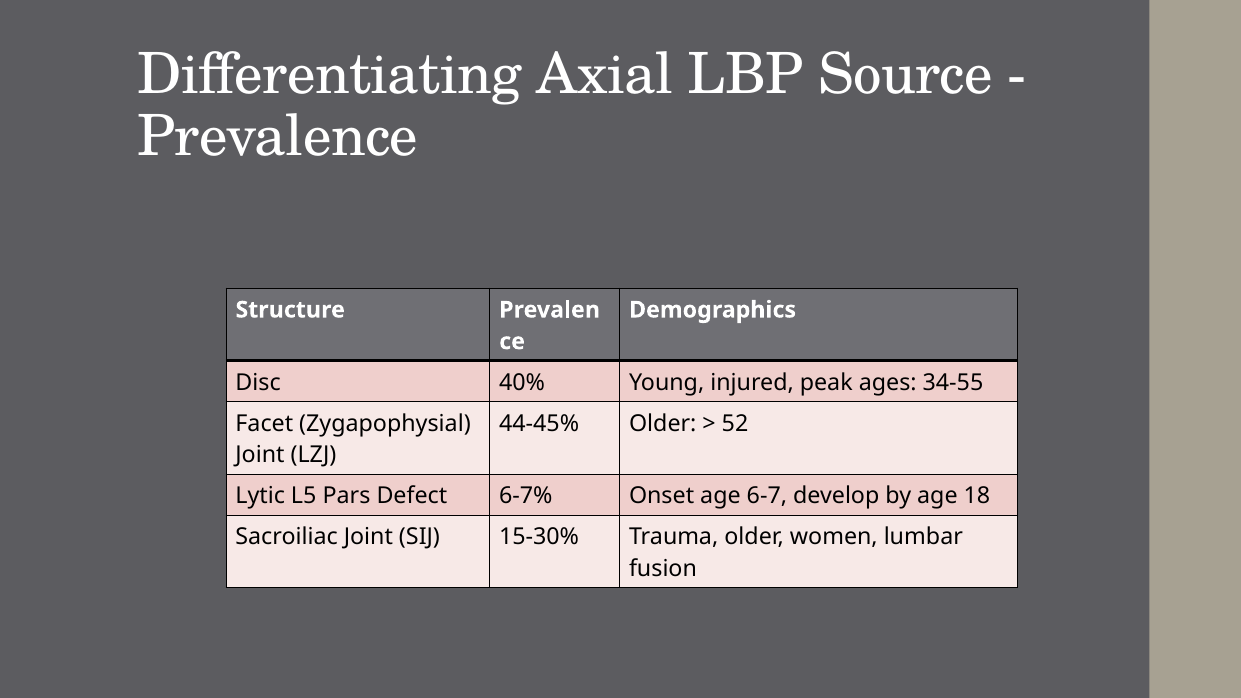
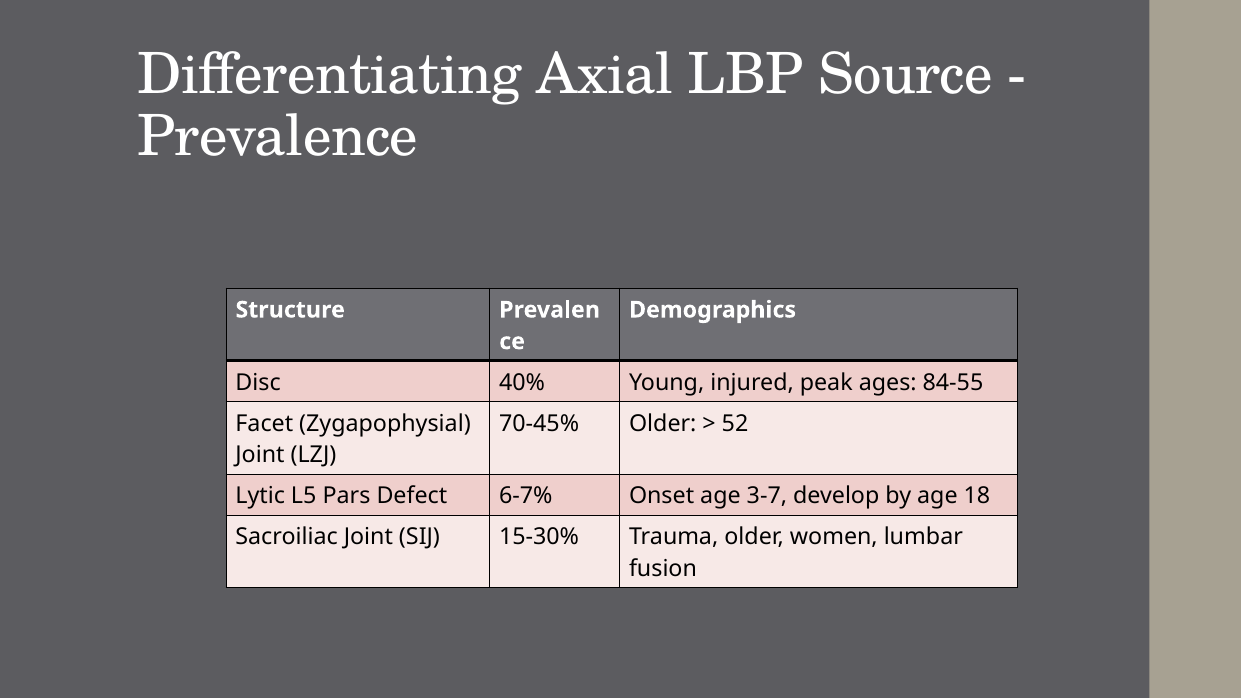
34-55: 34-55 -> 84-55
44-45%: 44-45% -> 70-45%
6-7: 6-7 -> 3-7
